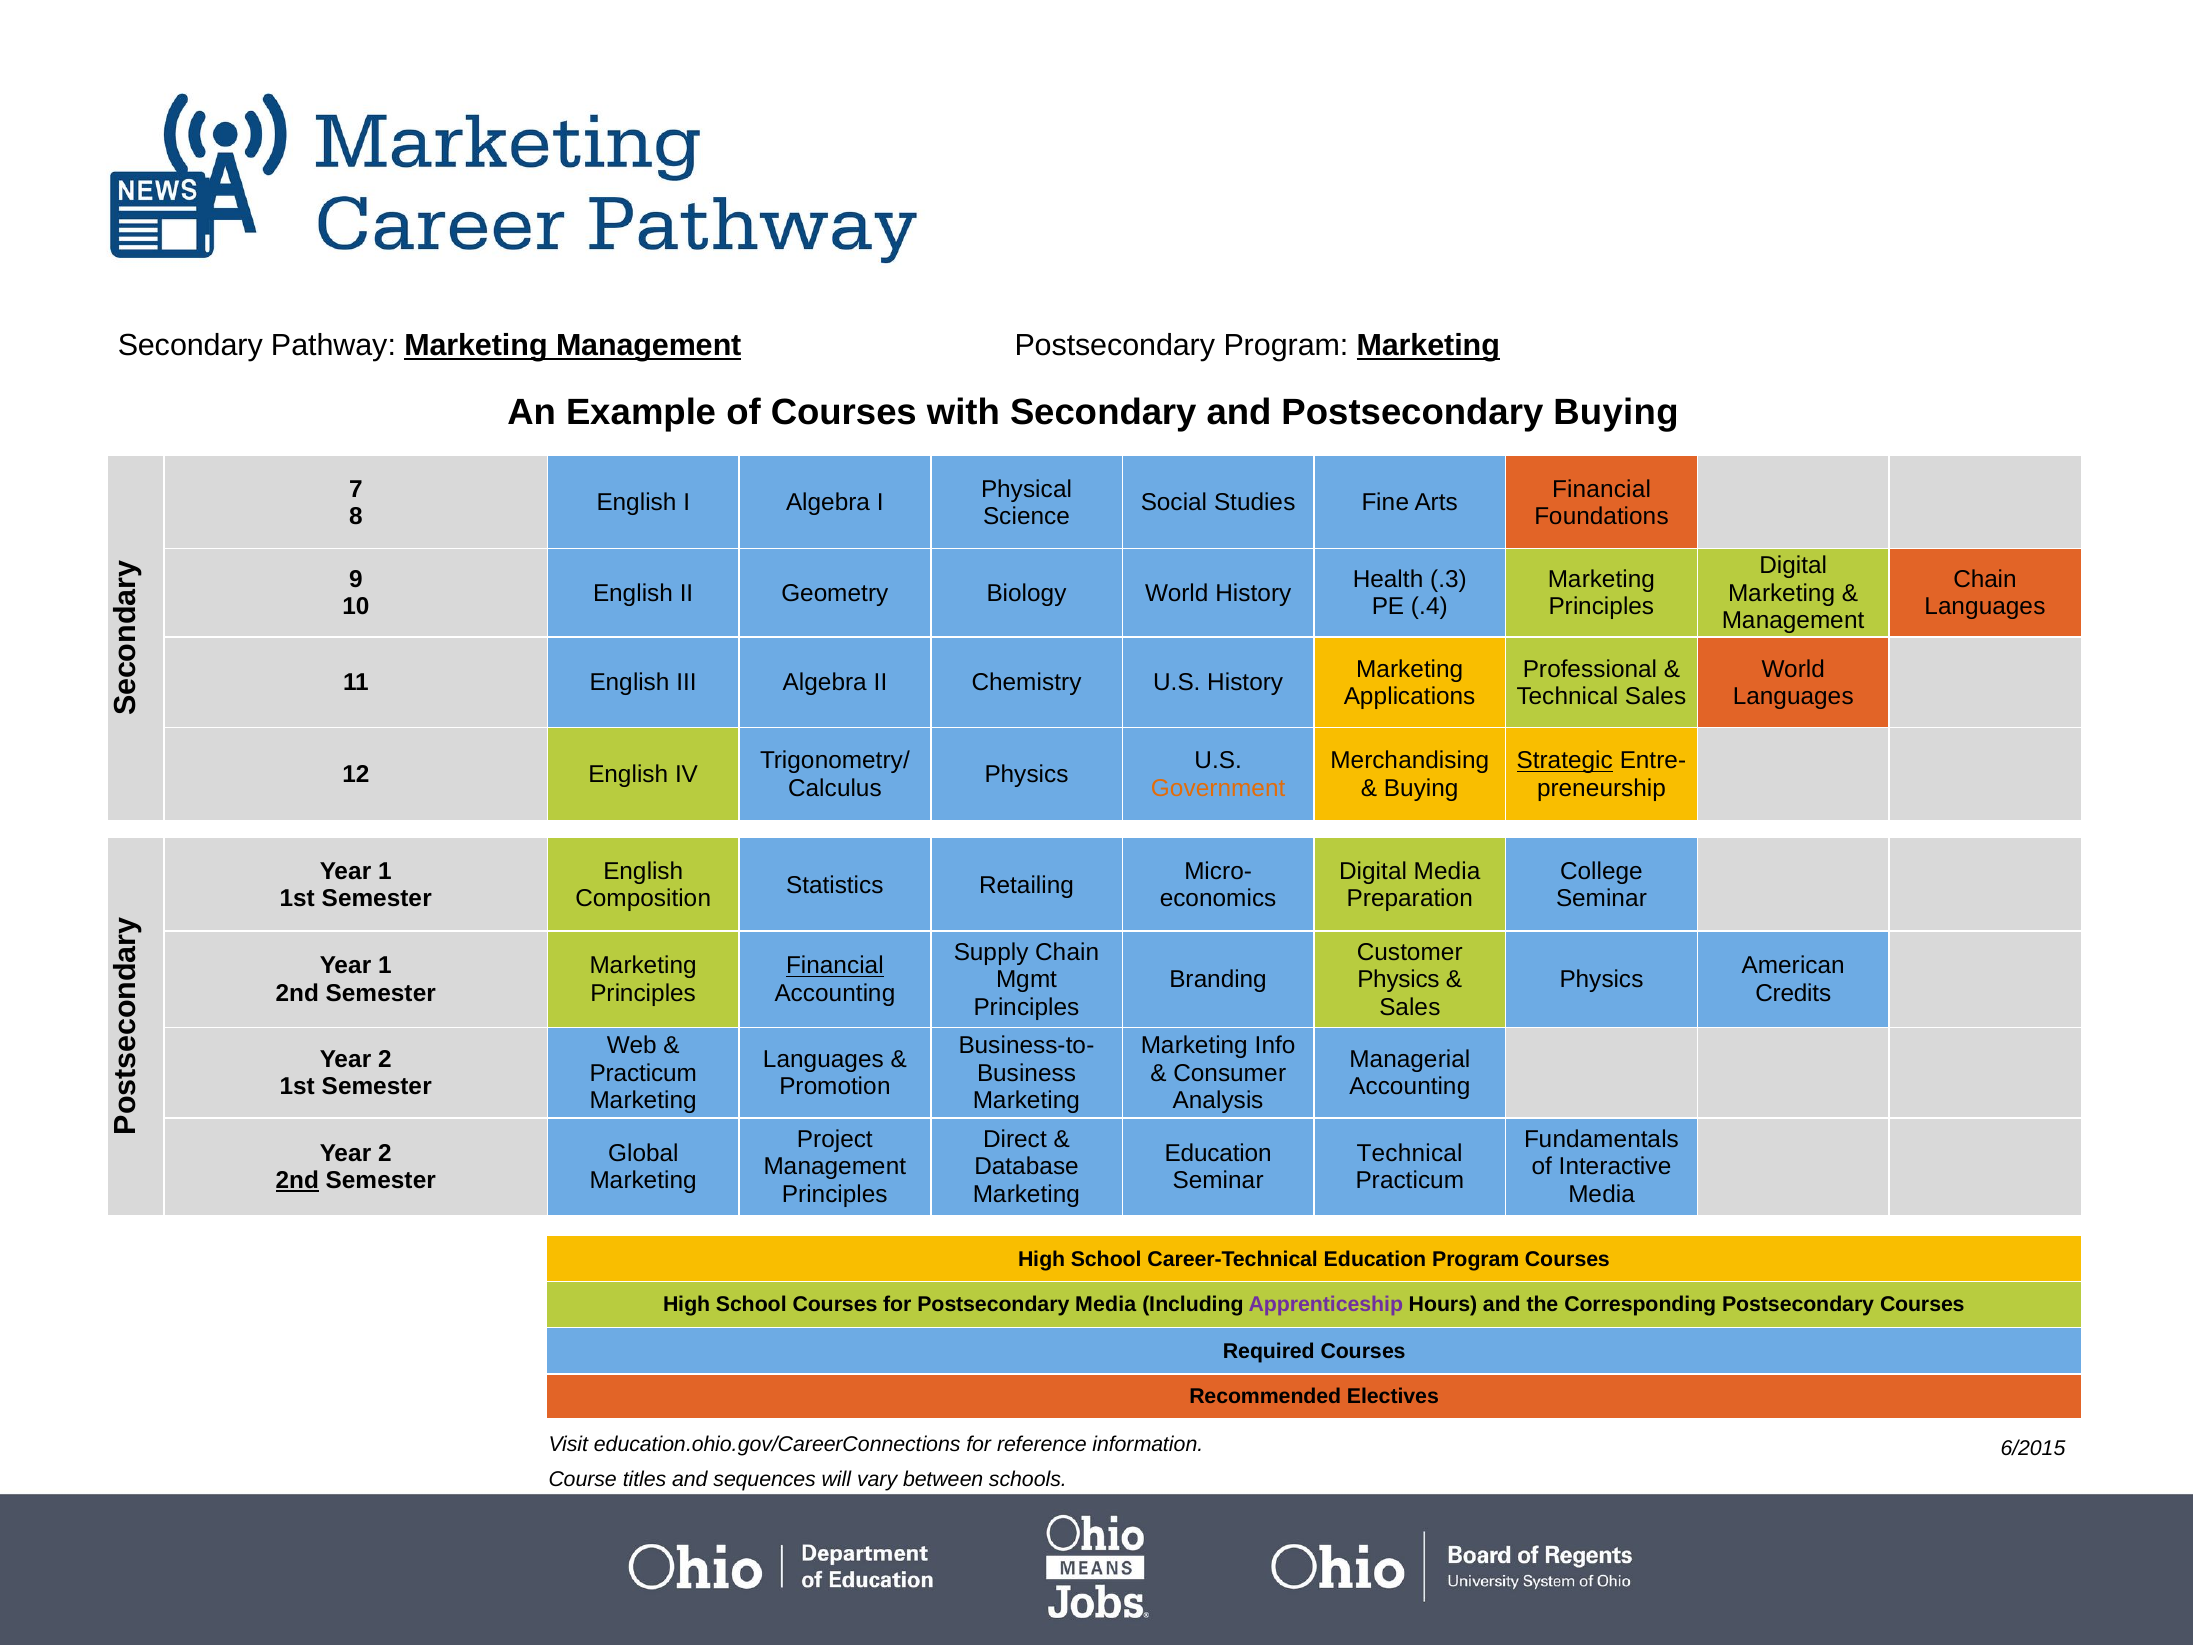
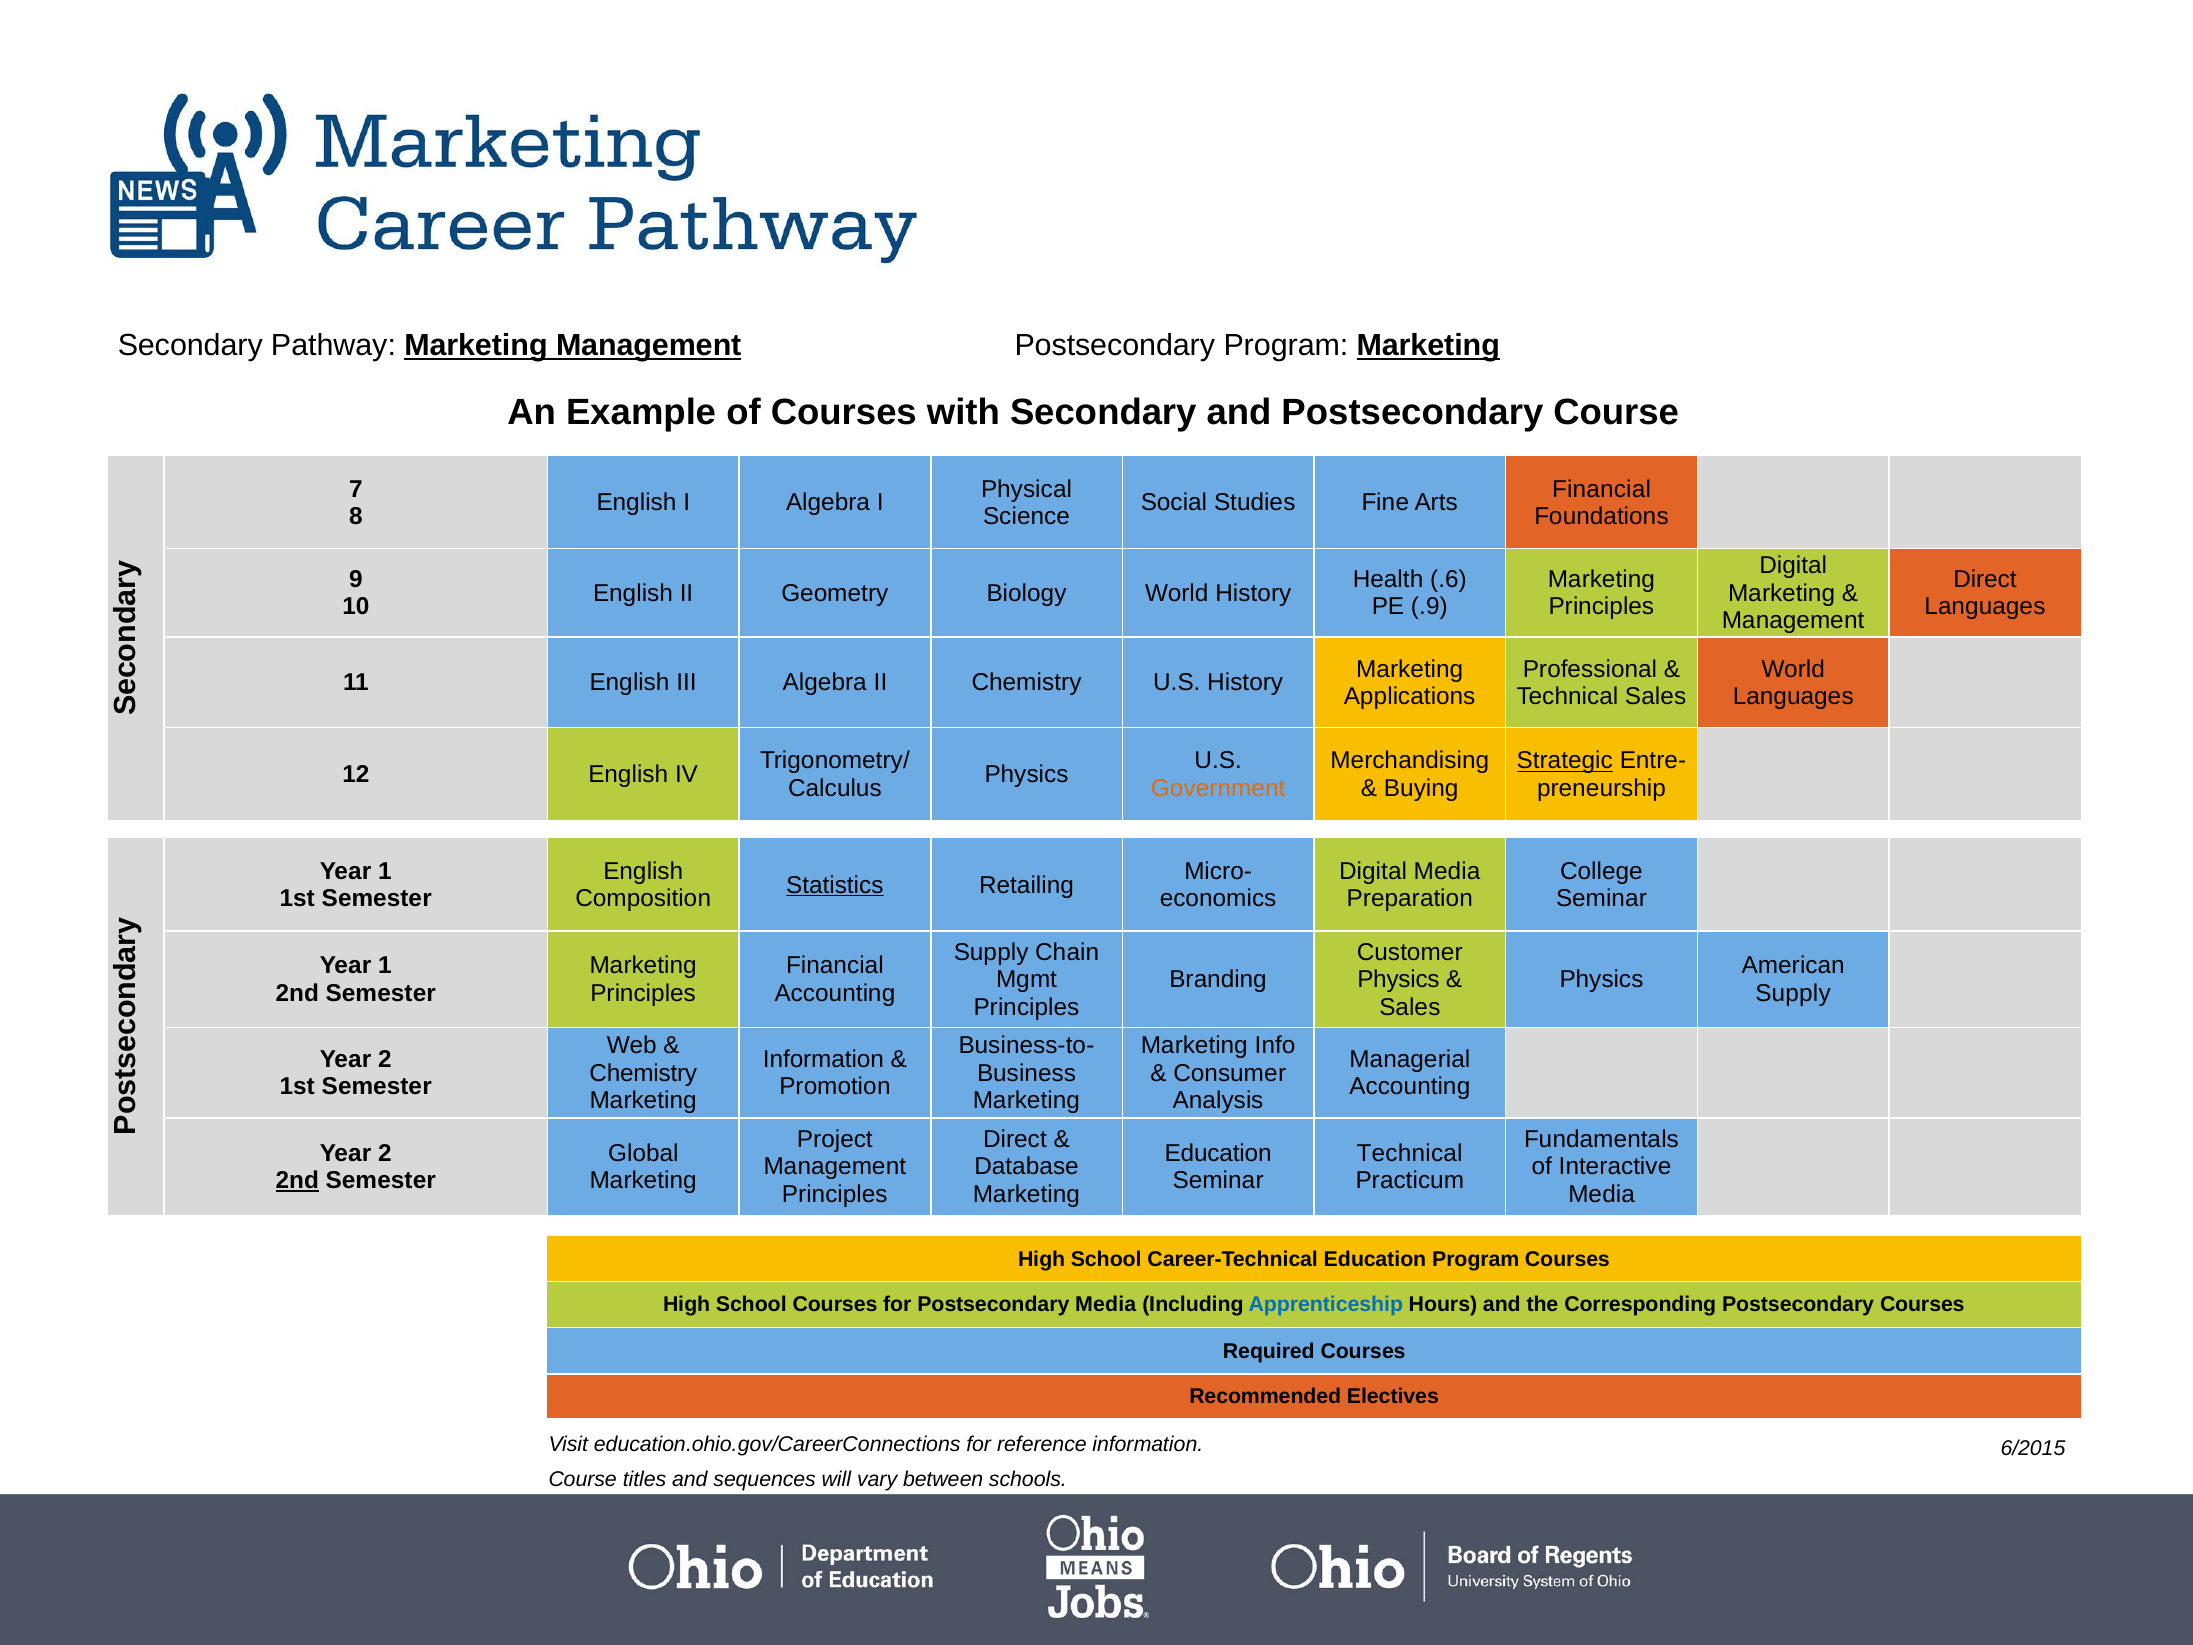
Postsecondary Buying: Buying -> Course
.3: .3 -> .6
Chain at (1985, 579): Chain -> Direct
.4: .4 -> .9
Statistics underline: none -> present
Financial at (835, 966) underline: present -> none
Credits at (1793, 993): Credits -> Supply
Languages at (823, 1059): Languages -> Information
Practicum at (643, 1073): Practicum -> Chemistry
Apprenticeship colour: purple -> blue
